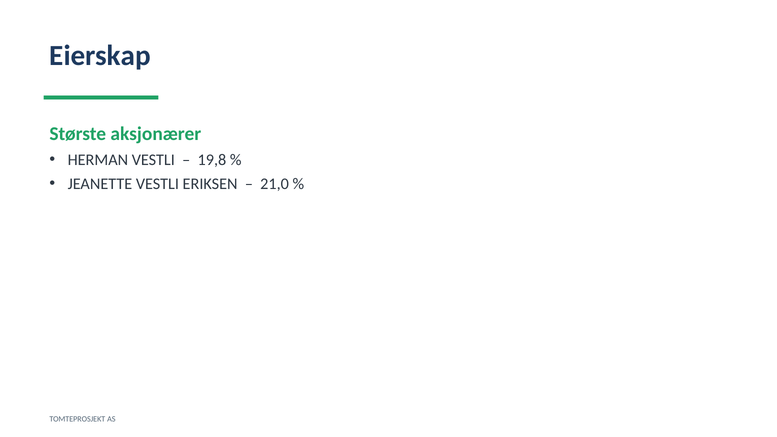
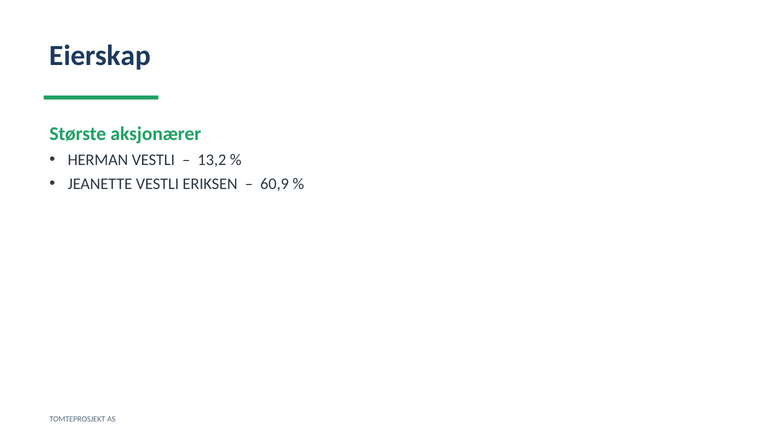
19,8: 19,8 -> 13,2
21,0: 21,0 -> 60,9
